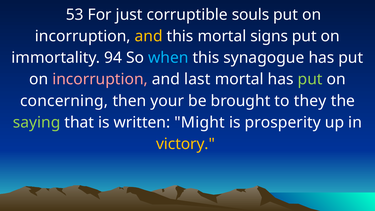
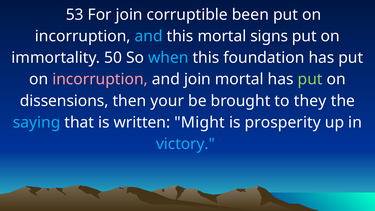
For just: just -> join
souls: souls -> been
and at (149, 36) colour: yellow -> light blue
94: 94 -> 50
synagogue: synagogue -> foundation
and last: last -> join
concerning: concerning -> dissensions
saying colour: light green -> light blue
victory colour: yellow -> light blue
